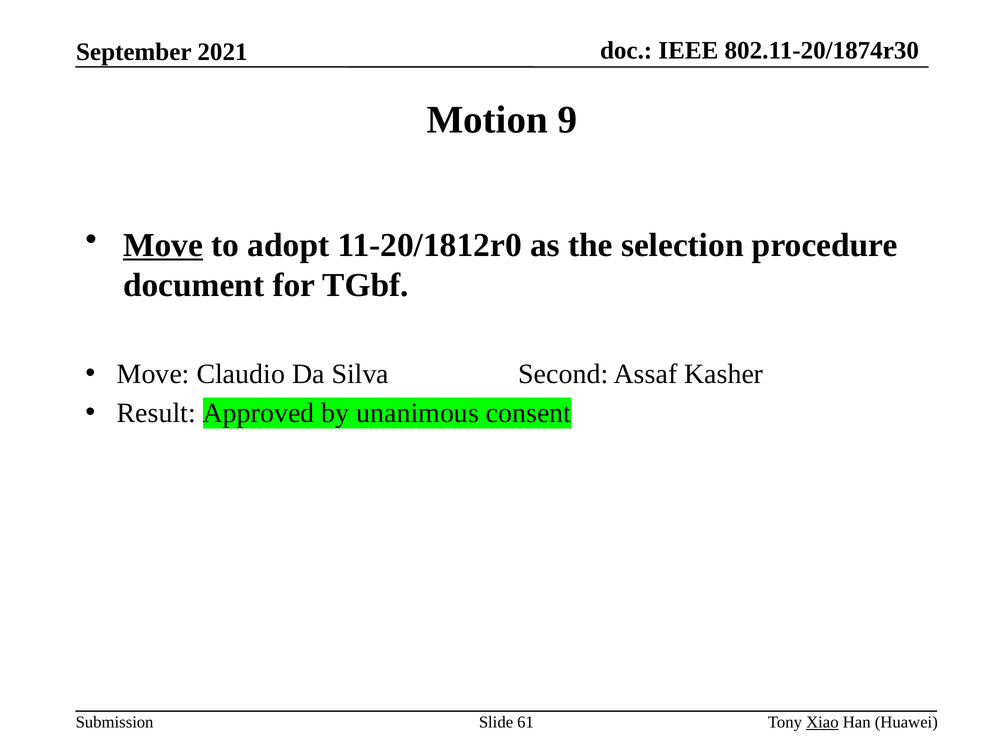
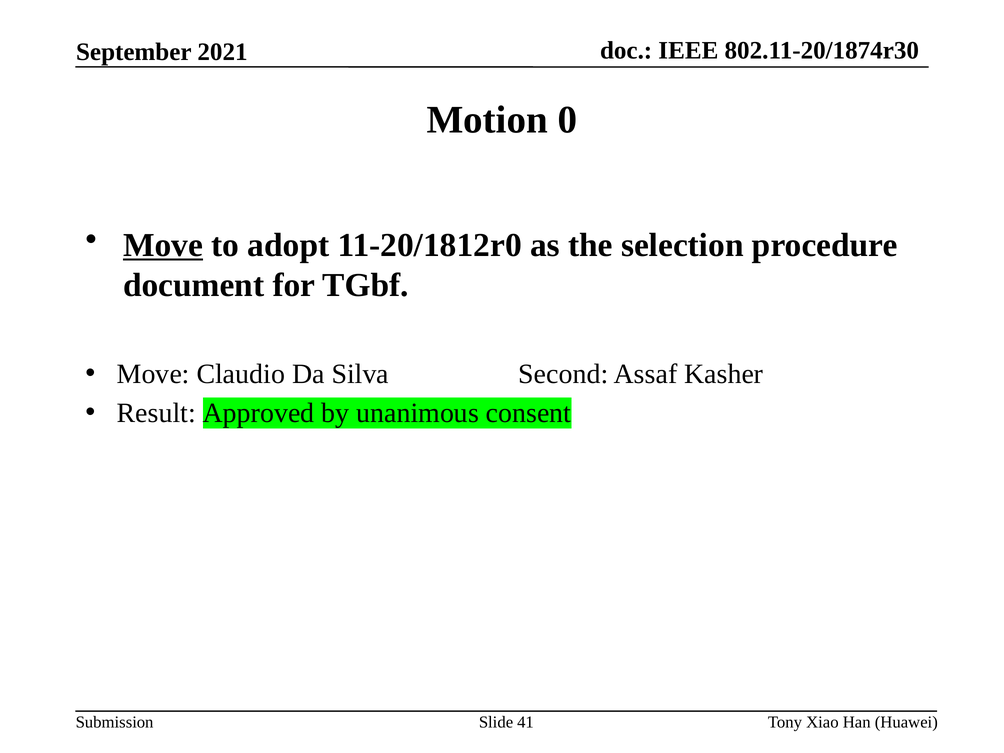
9: 9 -> 0
61: 61 -> 41
Xiao underline: present -> none
